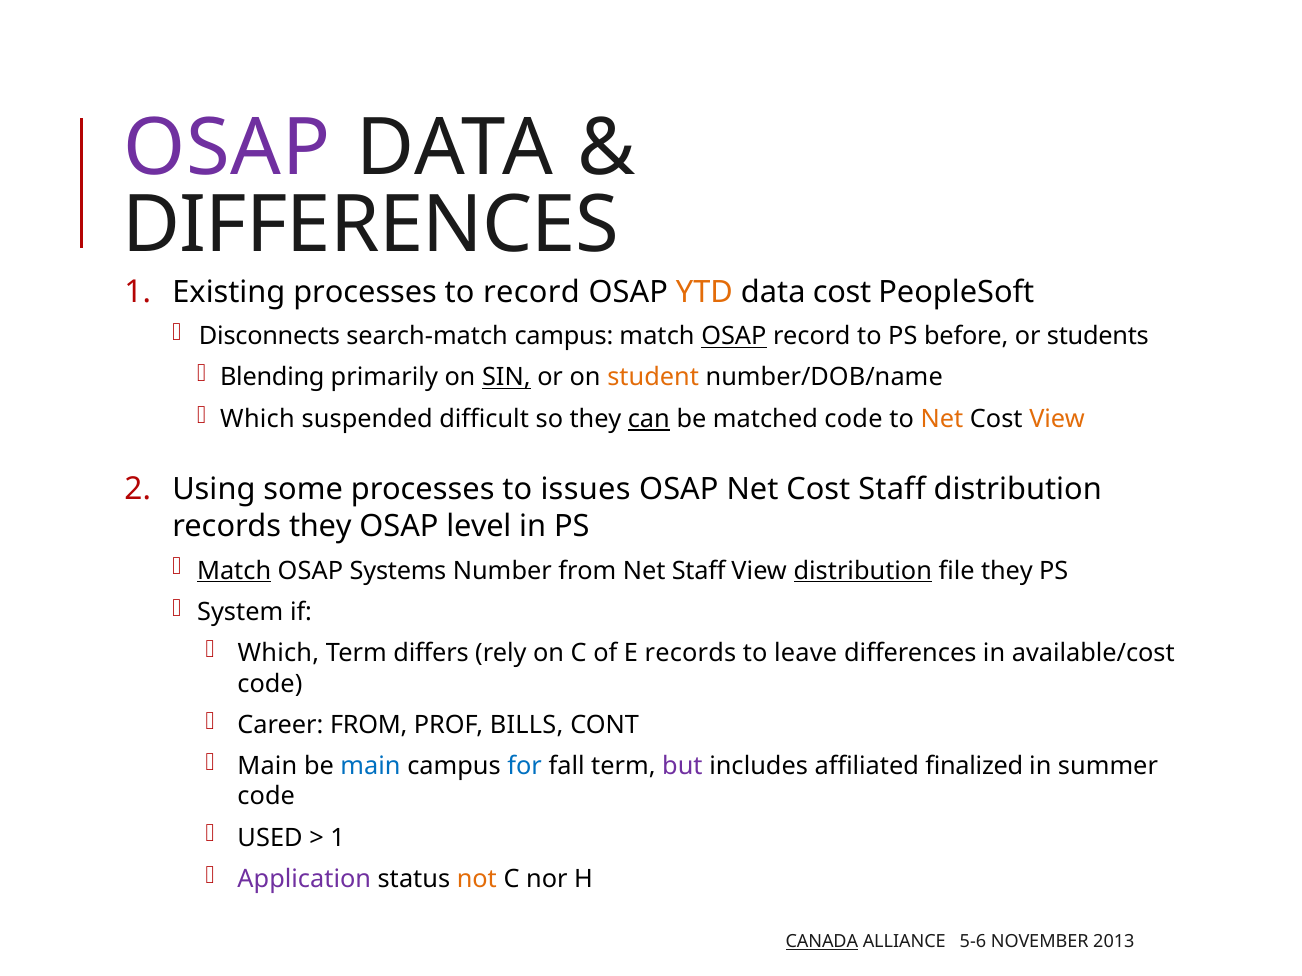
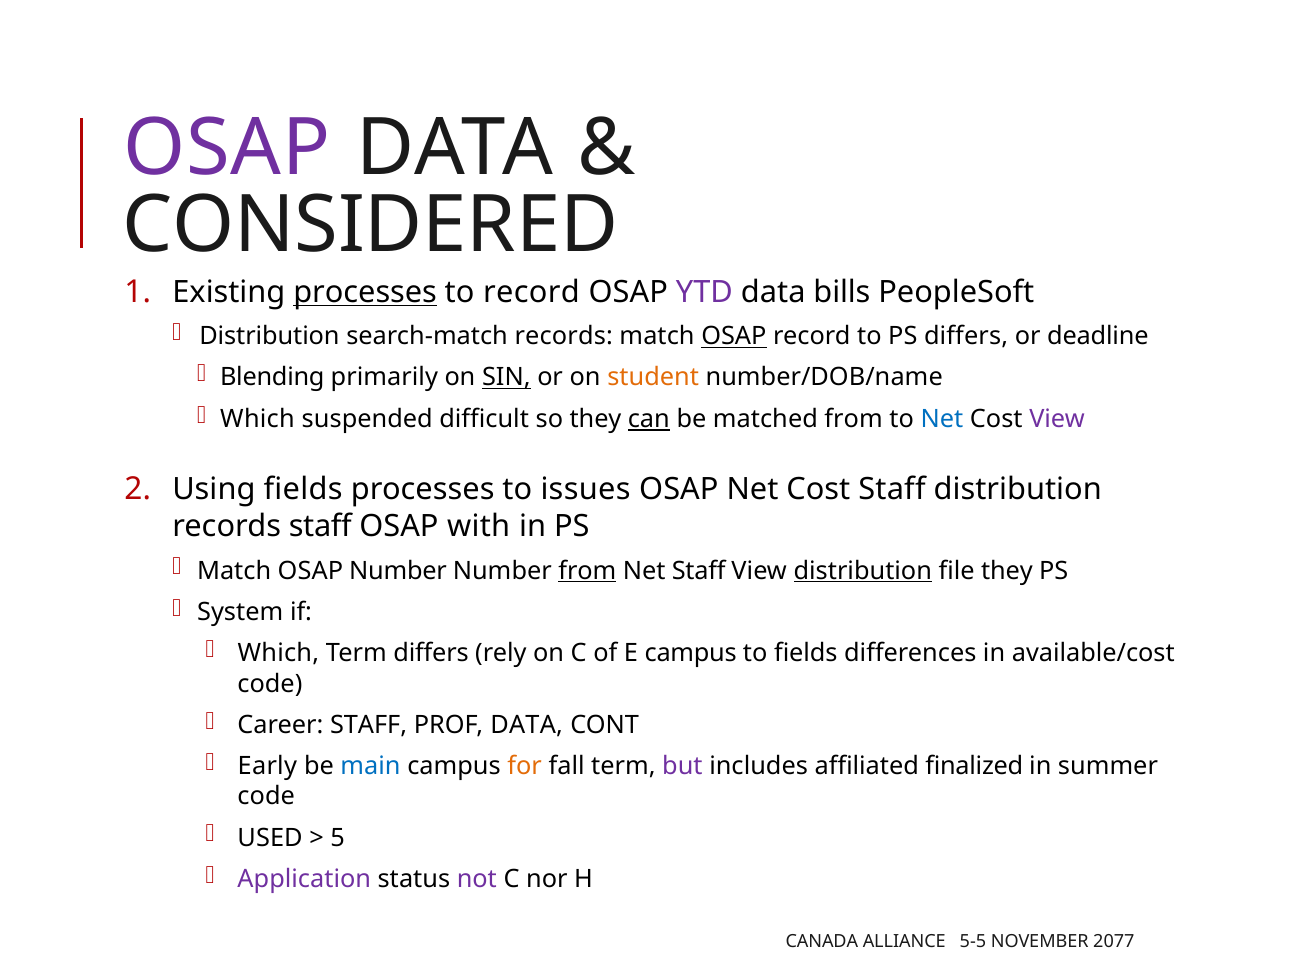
DIFFERENCES at (371, 225): DIFFERENCES -> CONSIDERED
processes at (365, 292) underline: none -> present
YTD colour: orange -> purple
data cost: cost -> bills
Disconnects at (270, 337): Disconnects -> Distribution
search-match campus: campus -> records
PS before: before -> differs
students: students -> deadline
matched code: code -> from
Net at (942, 419) colour: orange -> blue
View at (1057, 419) colour: orange -> purple
Using some: some -> fields
records they: they -> staff
level: level -> with
Match at (234, 571) underline: present -> none
OSAP Systems: Systems -> Number
from at (587, 571) underline: none -> present
E records: records -> campus
to leave: leave -> fields
Career FROM: FROM -> STAFF
PROF BILLS: BILLS -> DATA
Main at (267, 767): Main -> Early
for colour: blue -> orange
1 at (338, 838): 1 -> 5
not colour: orange -> purple
CANADA underline: present -> none
5-6: 5-6 -> 5-5
2013: 2013 -> 2077
